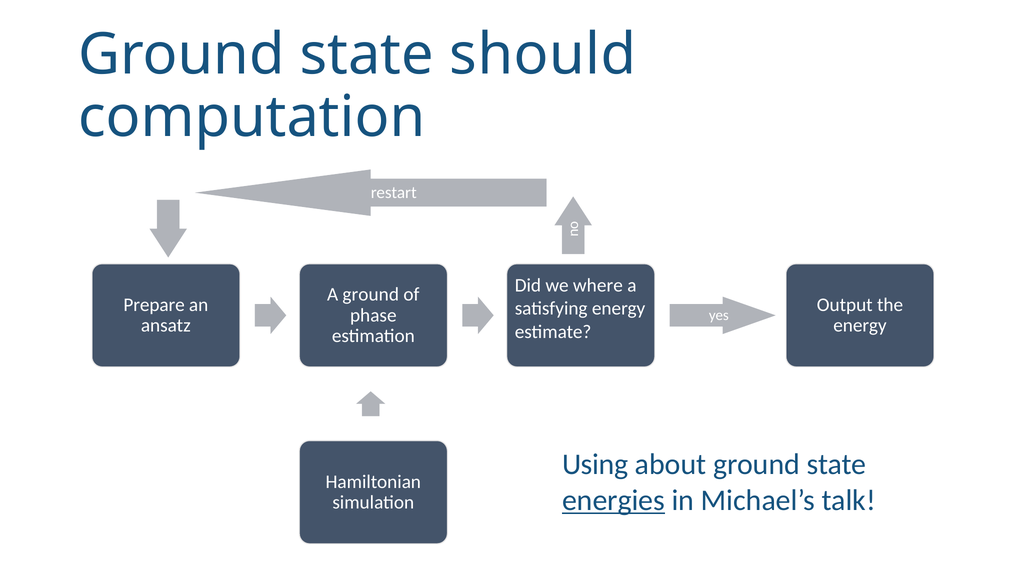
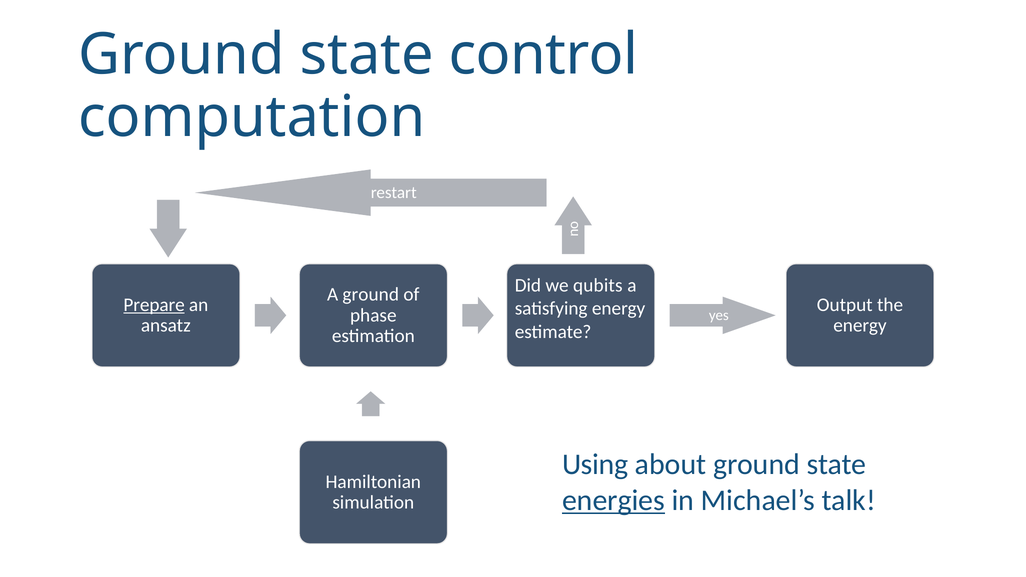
should: should -> control
where: where -> qubits
Prepare underline: none -> present
